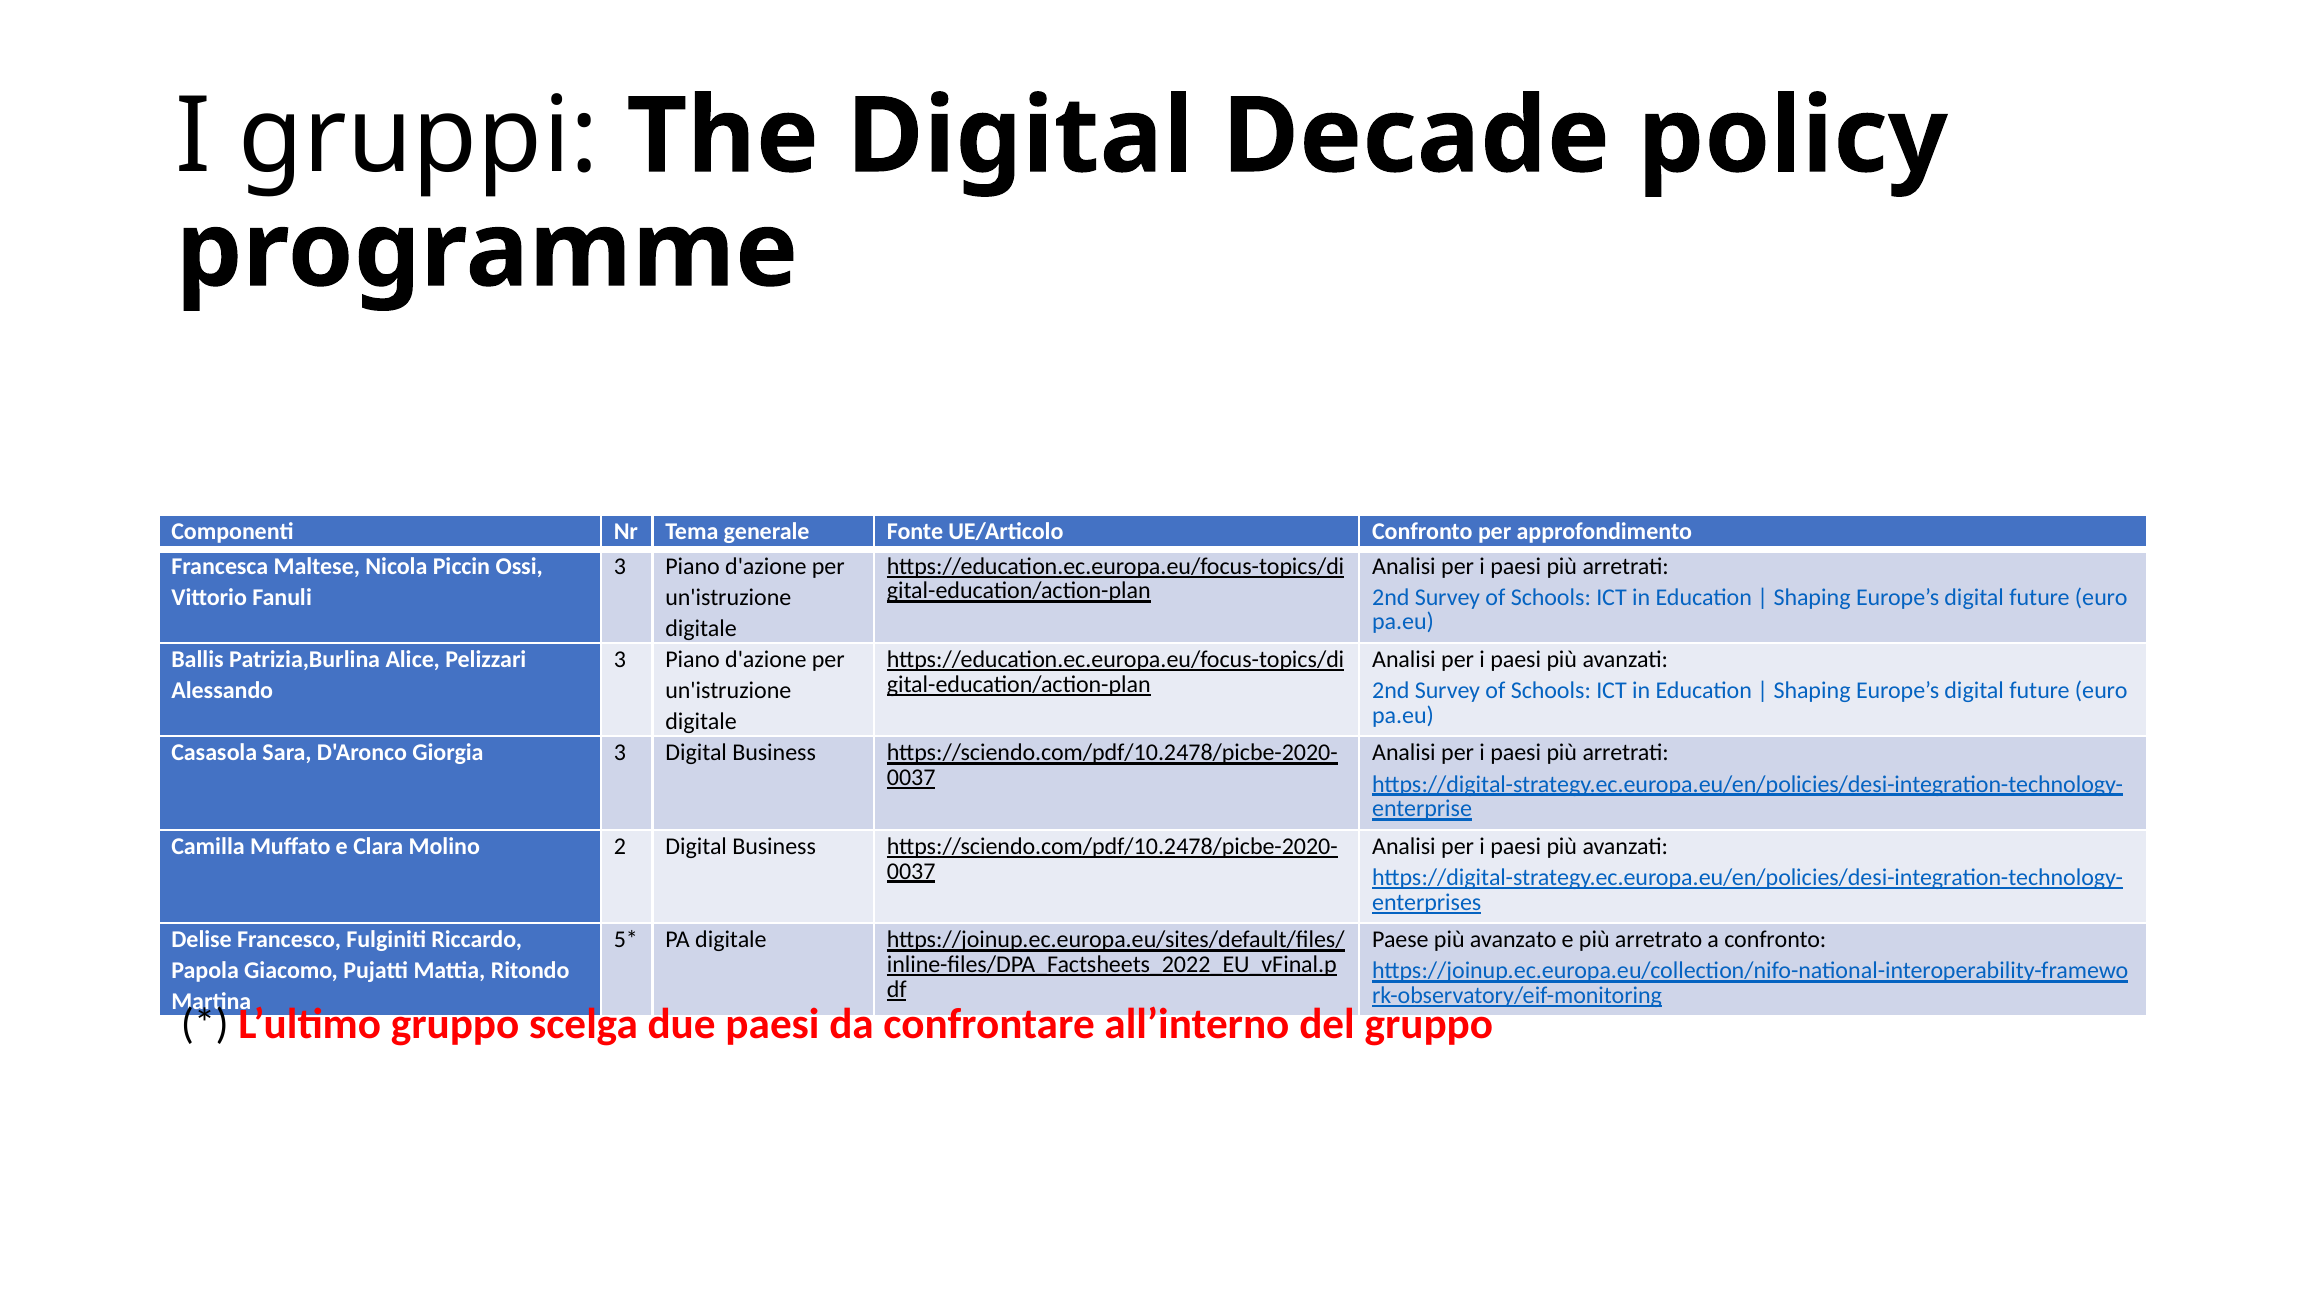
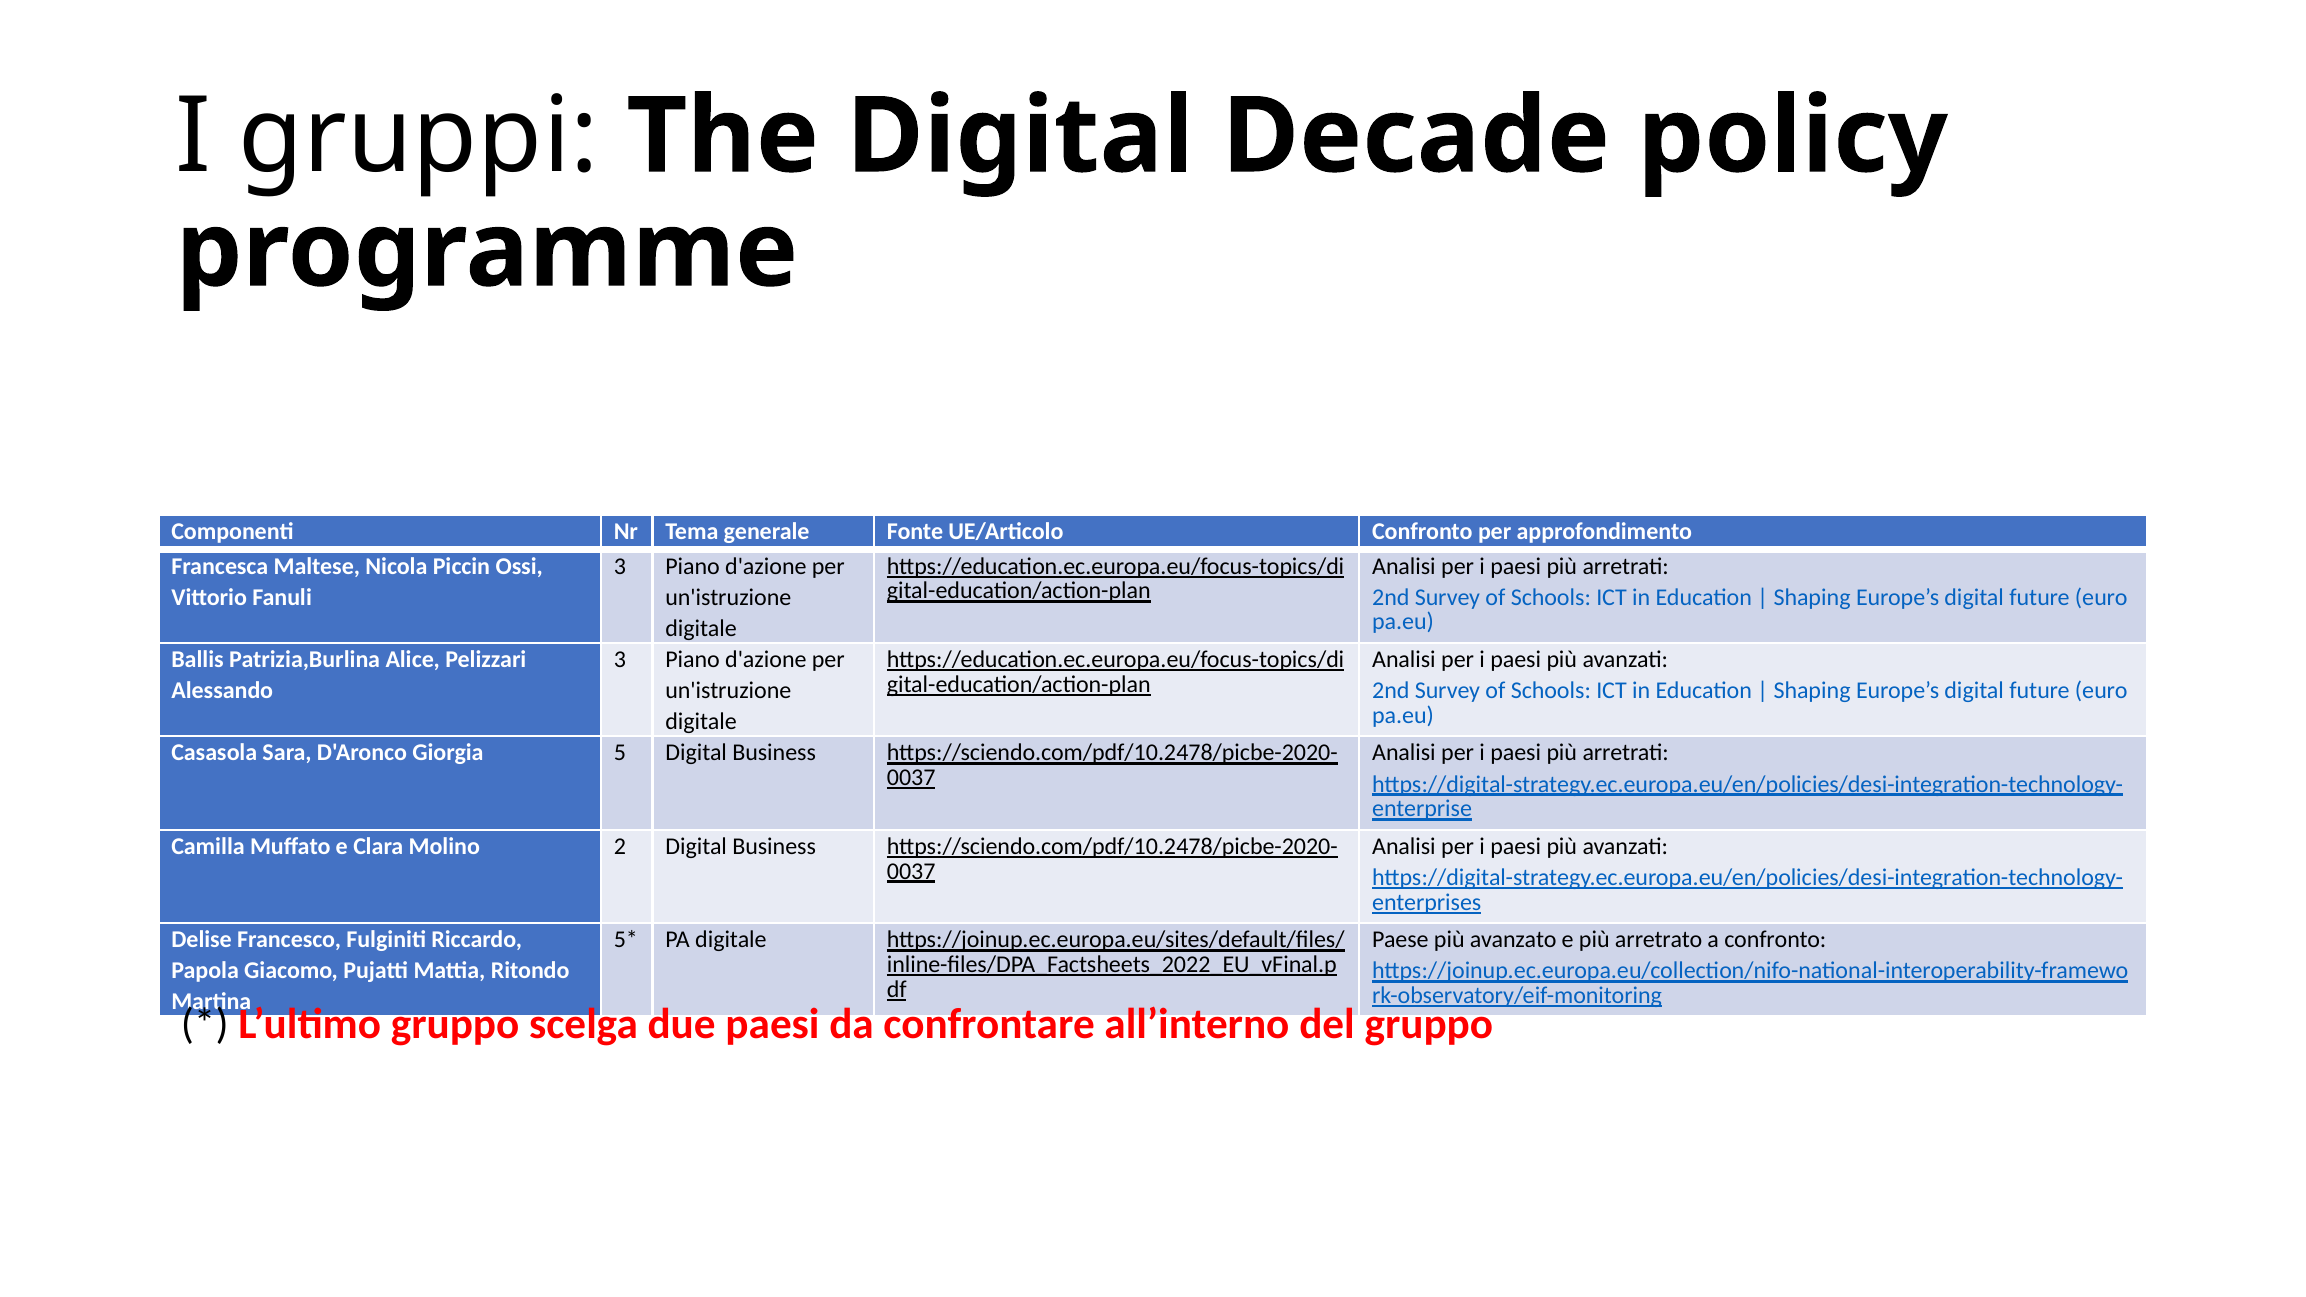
Giorgia 3: 3 -> 5
